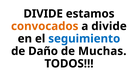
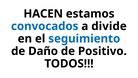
DIVIDE at (43, 14): DIVIDE -> HACEN
convocados colour: orange -> blue
Muchas: Muchas -> Positivo
